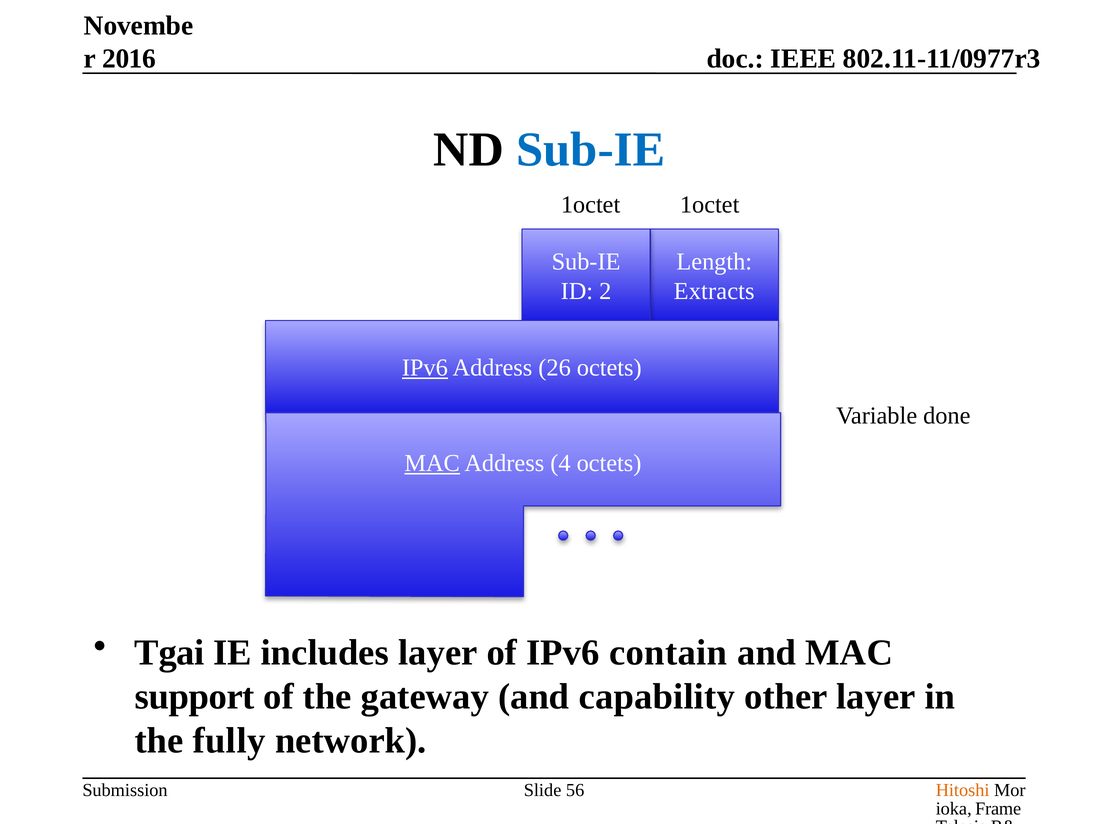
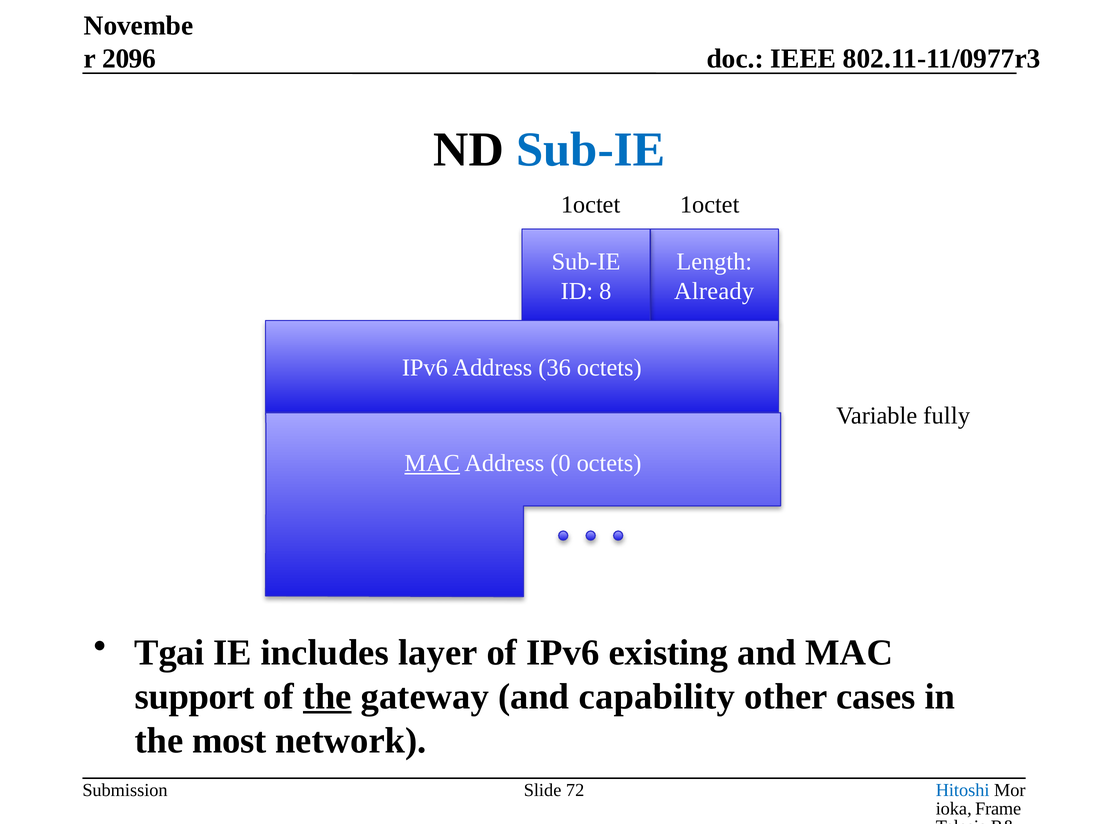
2016: 2016 -> 2096
2: 2 -> 8
Extracts: Extracts -> Already
IPv6 at (425, 368) underline: present -> none
26: 26 -> 36
done: done -> fully
4: 4 -> 0
contain: contain -> existing
the at (327, 697) underline: none -> present
other layer: layer -> cases
fully: fully -> most
Hitoshi colour: orange -> blue
56: 56 -> 72
